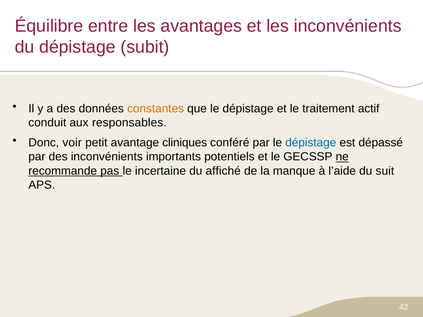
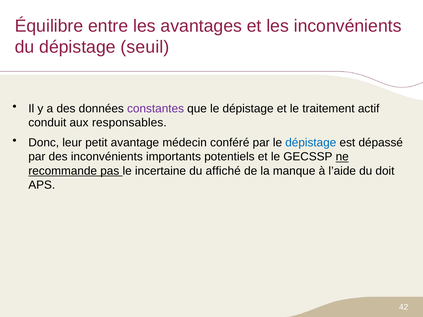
subit: subit -> seuil
constantes colour: orange -> purple
voir: voir -> leur
cliniques: cliniques -> médecin
suit: suit -> doit
